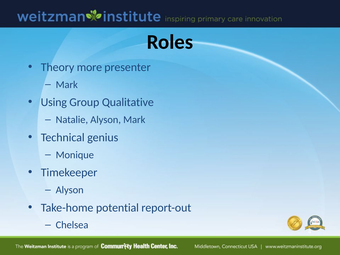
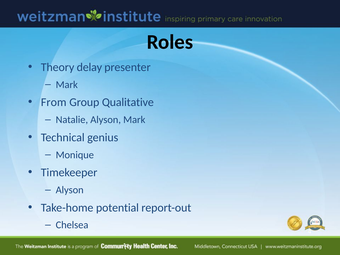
more: more -> delay
Using: Using -> From
